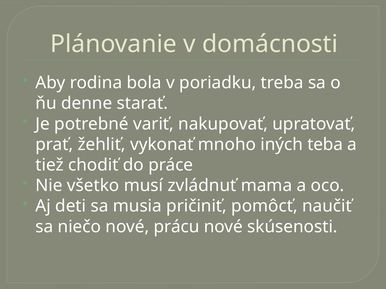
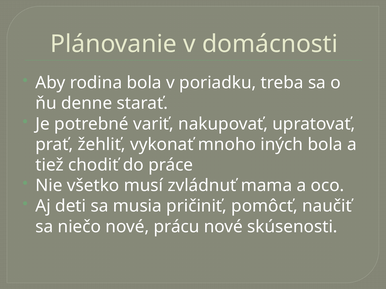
iných teba: teba -> bola
